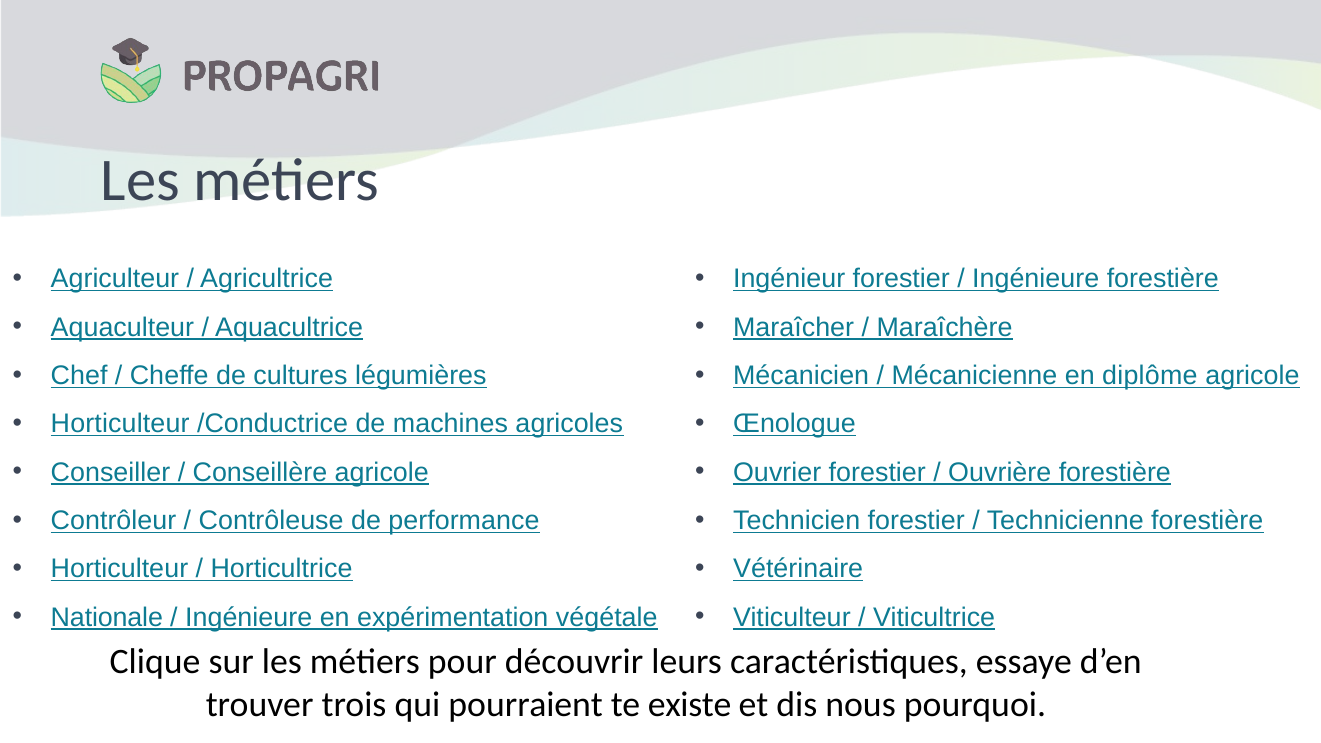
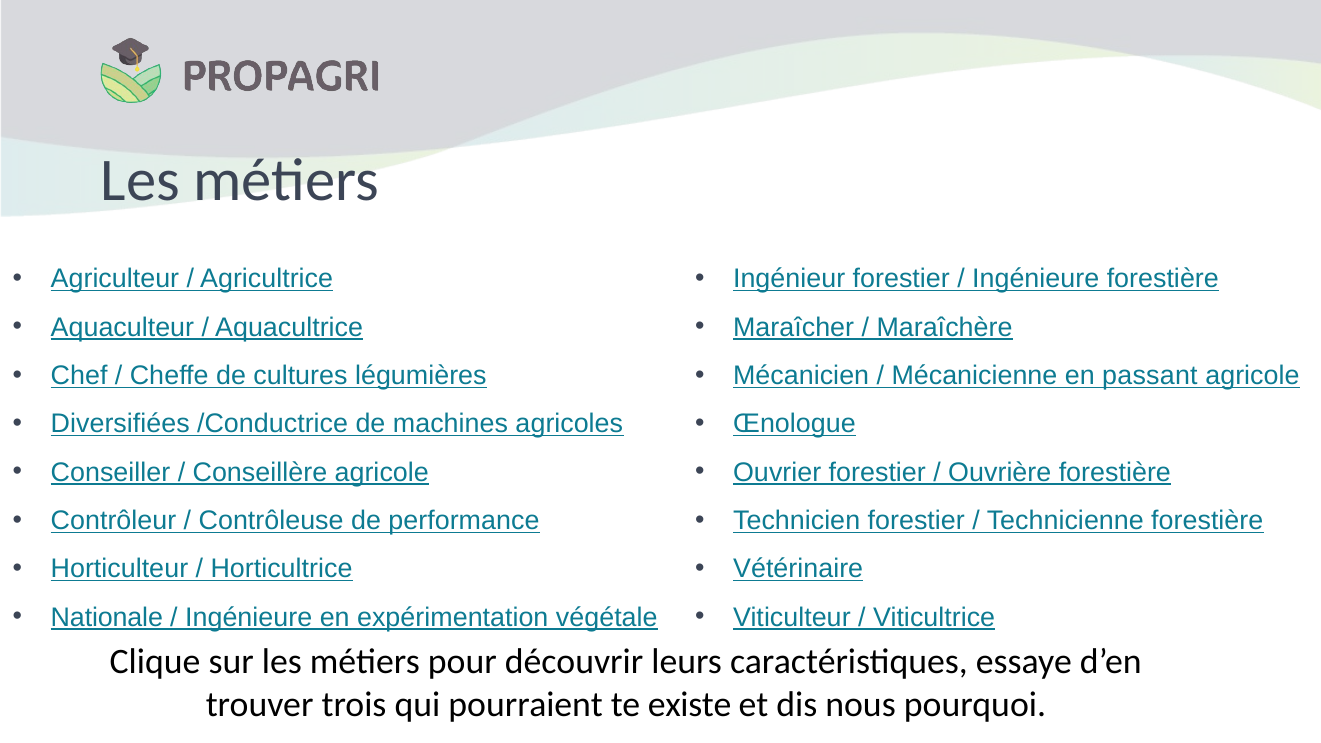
diplôme: diplôme -> passant
Horticulteur at (120, 424): Horticulteur -> Diversifiées
